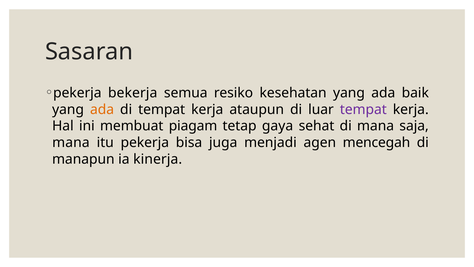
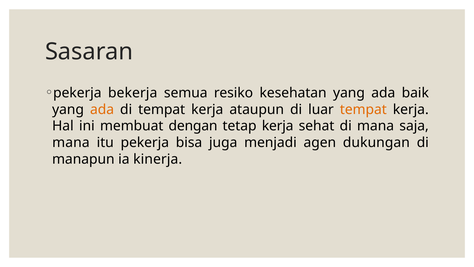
tempat at (363, 109) colour: purple -> orange
piagam: piagam -> dengan
tetap gaya: gaya -> kerja
mencegah: mencegah -> dukungan
